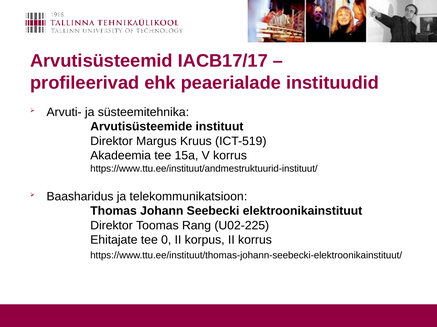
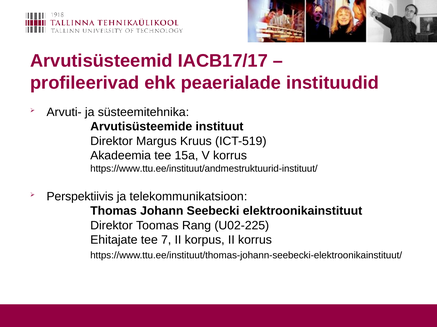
Baasharidus: Baasharidus -> Perspektiivis
0: 0 -> 7
